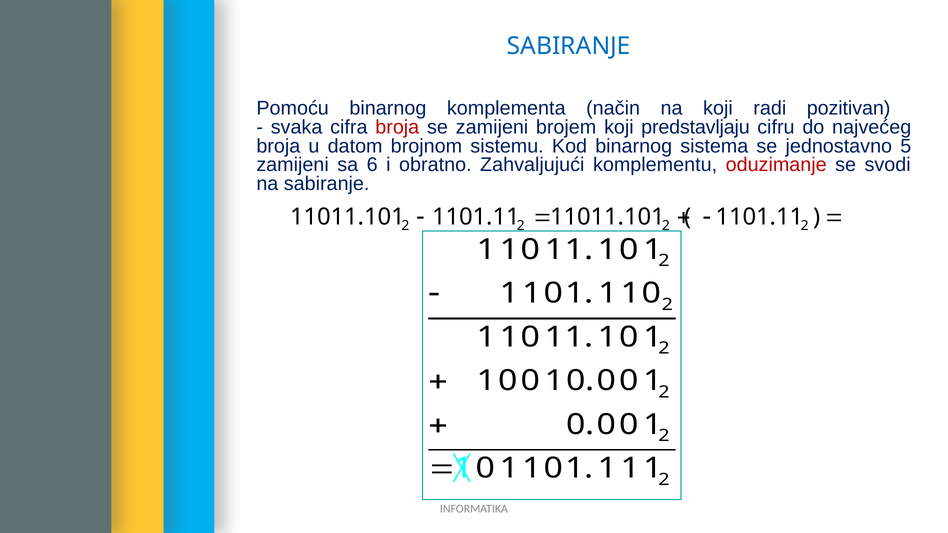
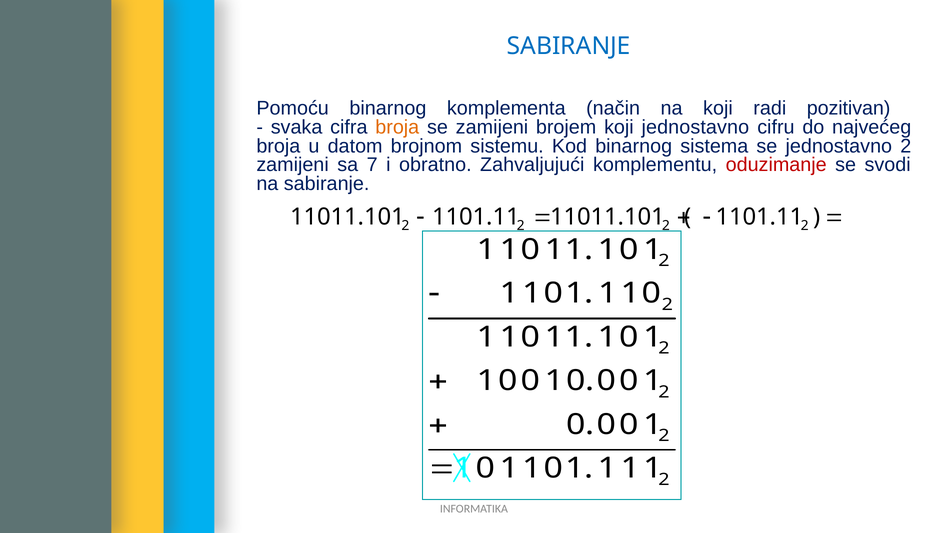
broja at (397, 127) colour: red -> orange
koji predstavljaju: predstavljaju -> jednostavno
jednostavno 5: 5 -> 2
6: 6 -> 7
